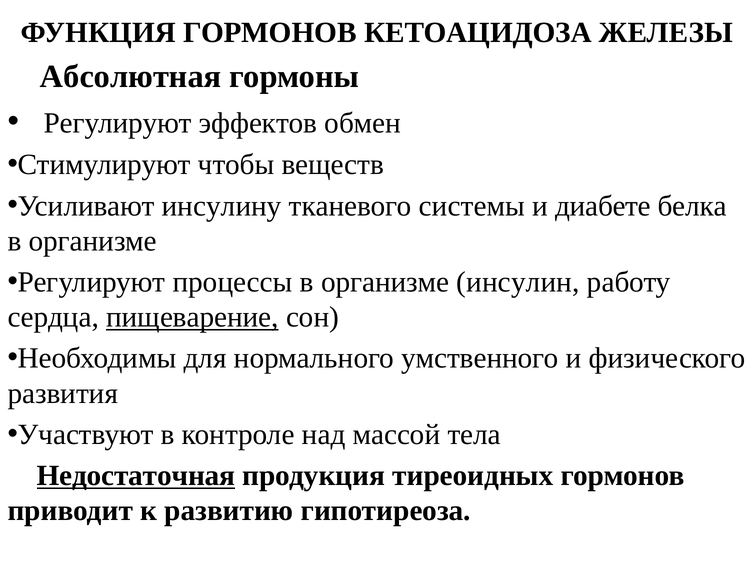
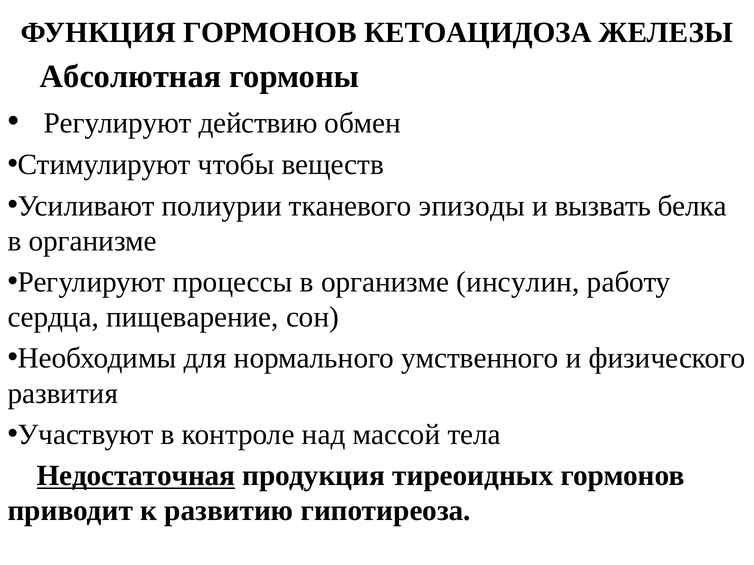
эффектов: эффектов -> действию
инсулину: инсулину -> полиурии
системы: системы -> эпизоды
диабете: диабете -> вызвать
пищеварение underline: present -> none
